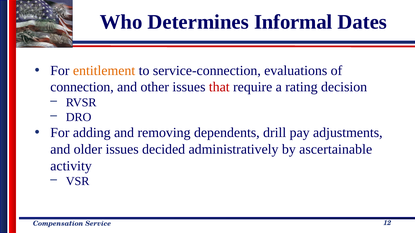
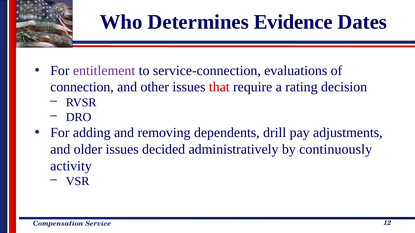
Informal: Informal -> Evidence
entitlement colour: orange -> purple
ascertainable: ascertainable -> continuously
